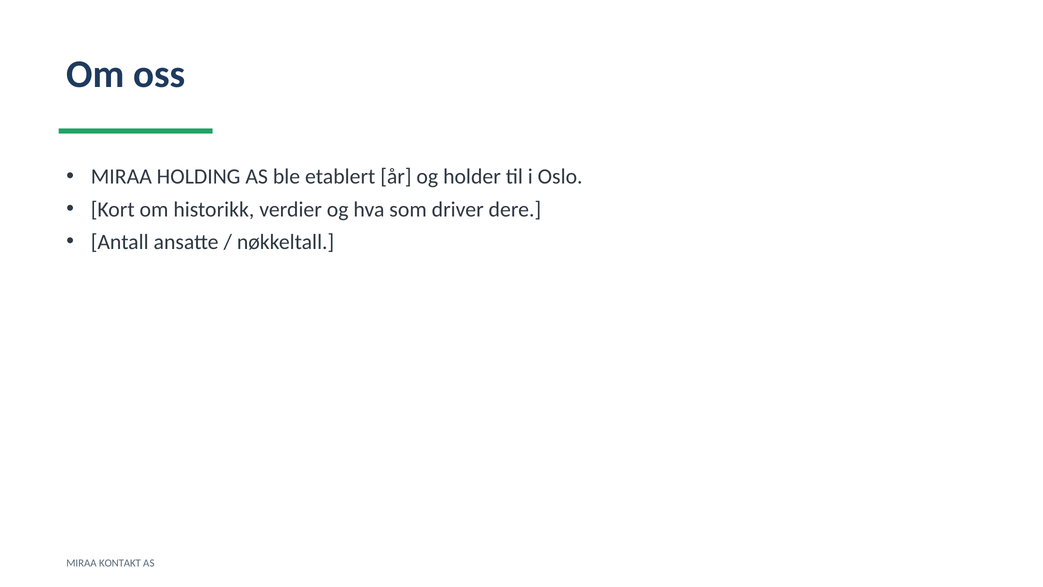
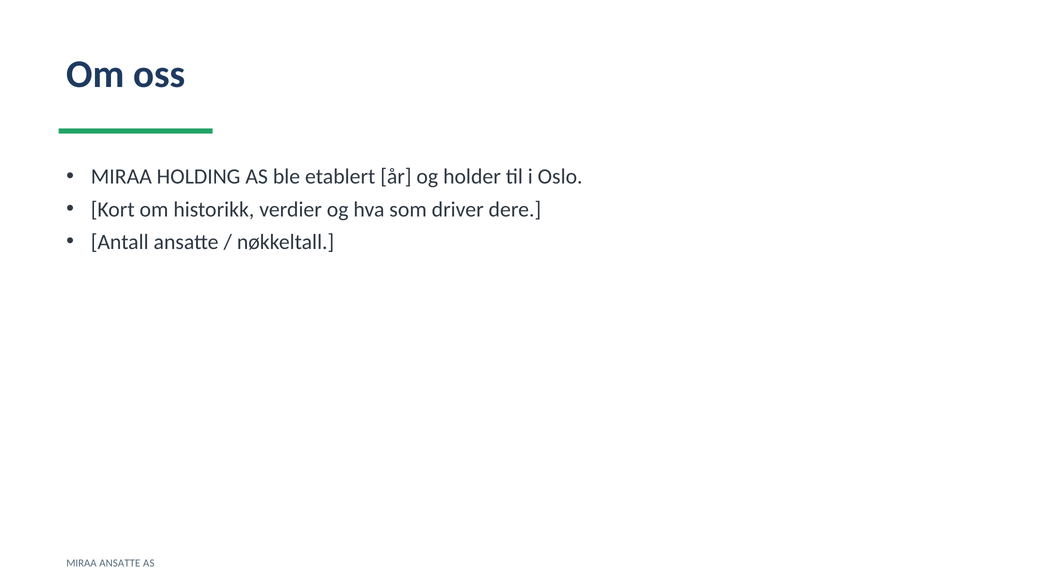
MIRAA KONTAKT: KONTAKT -> ANSATTE
